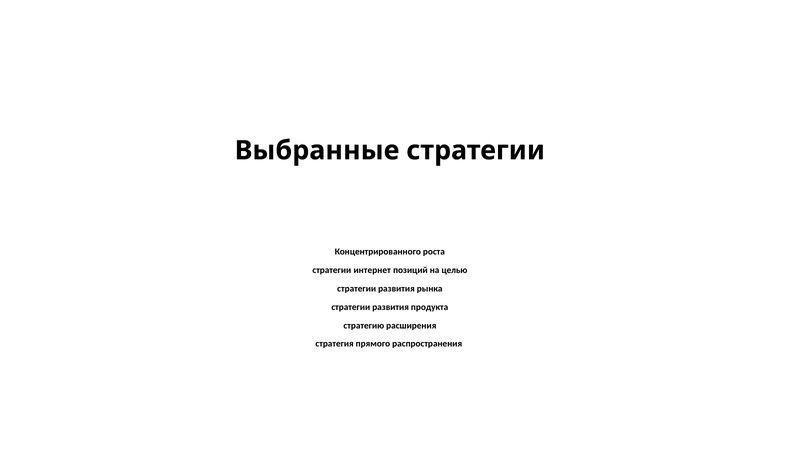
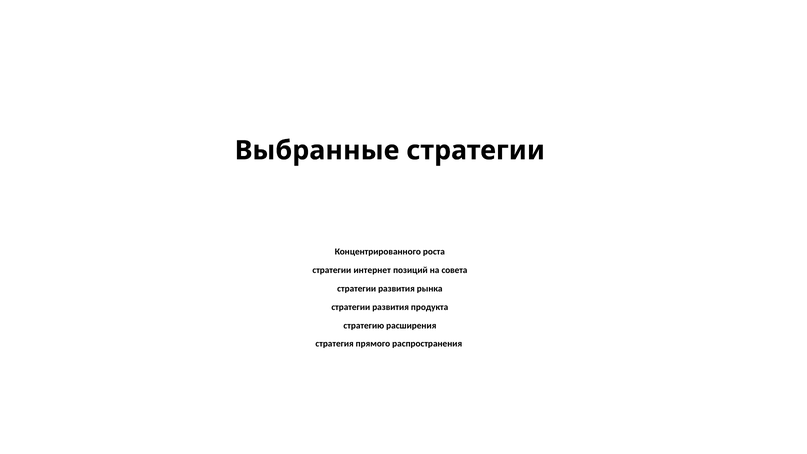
целью: целью -> совета
